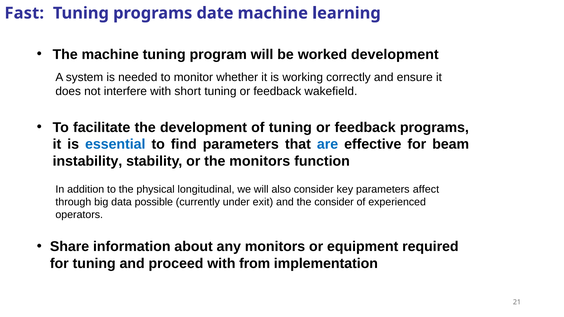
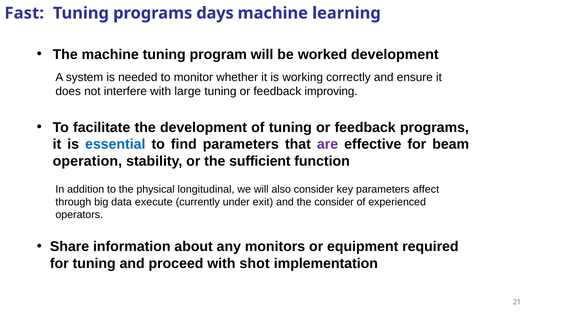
date: date -> days
short: short -> large
wakefield: wakefield -> improving
are colour: blue -> purple
instability: instability -> operation
the monitors: monitors -> sufficient
possible: possible -> execute
from: from -> shot
